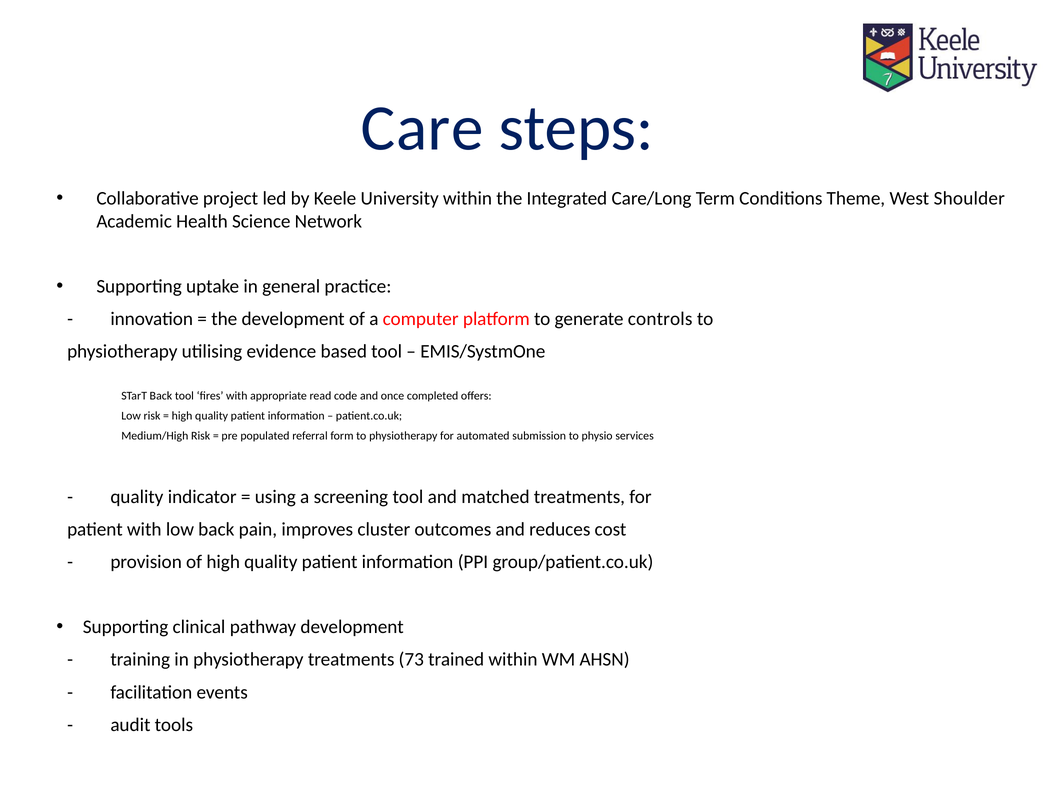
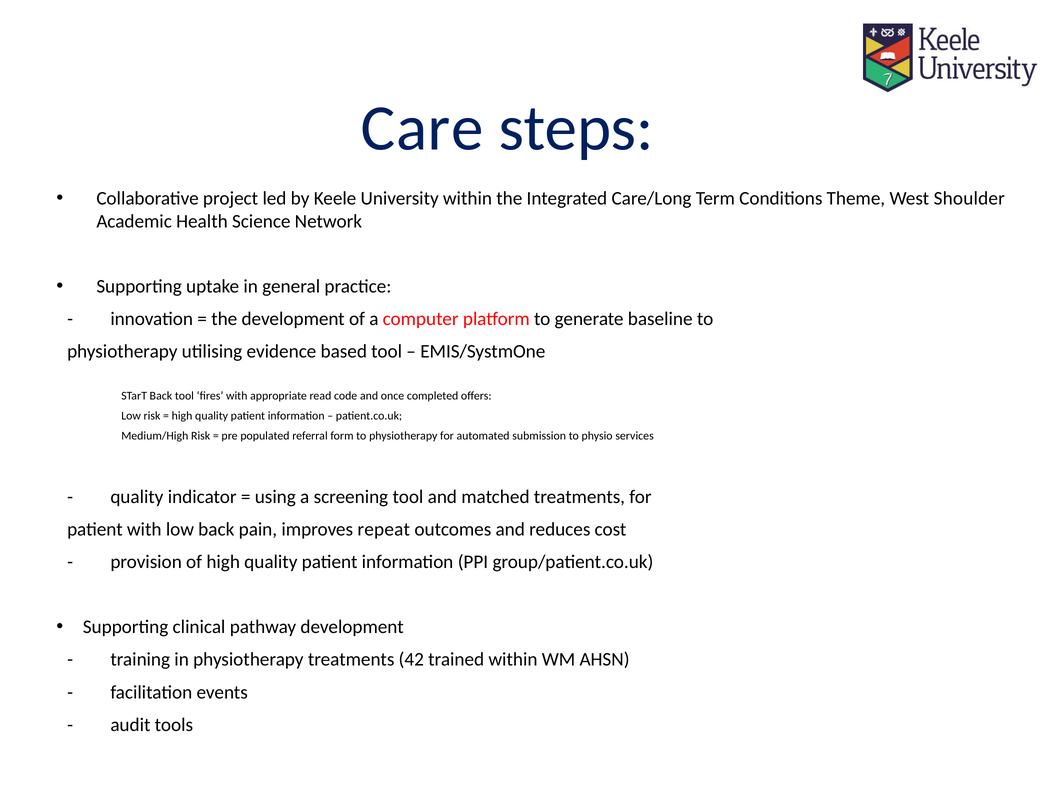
controls: controls -> baseline
cluster: cluster -> repeat
73: 73 -> 42
